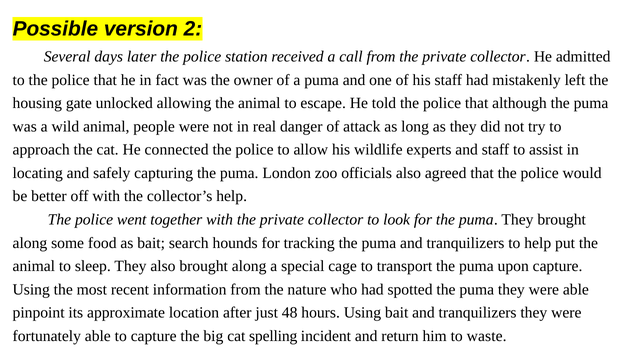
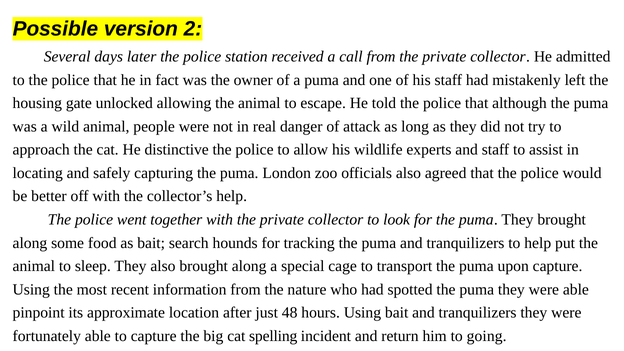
connected: connected -> distinctive
waste: waste -> going
